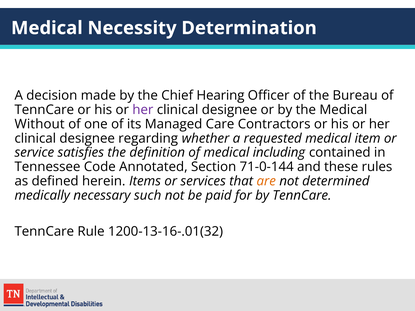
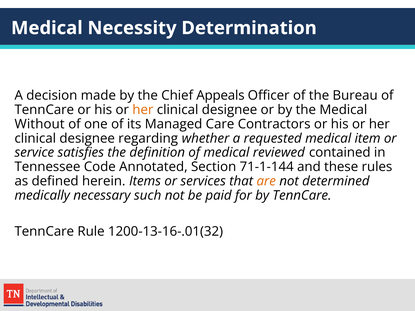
Hearing: Hearing -> Appeals
her at (143, 110) colour: purple -> orange
including: including -> reviewed
71-0-144: 71-0-144 -> 71-1-144
